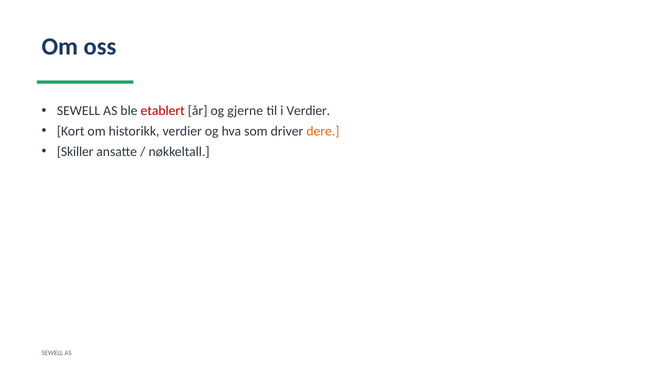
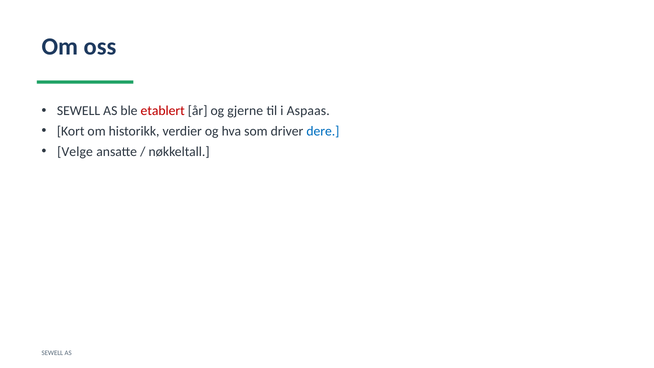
i Verdier: Verdier -> Aspaas
dere colour: orange -> blue
Skiller: Skiller -> Velge
